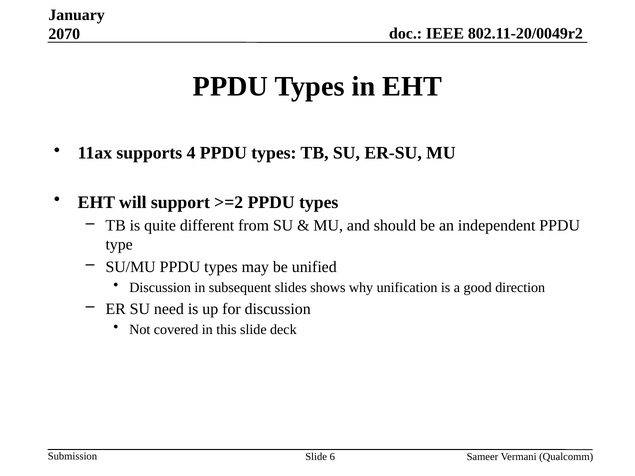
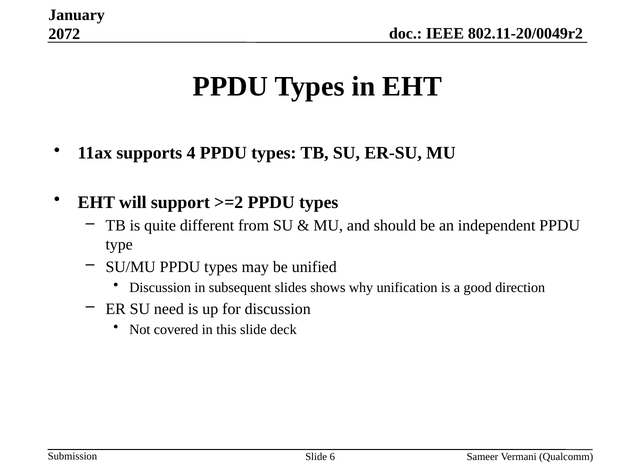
2070: 2070 -> 2072
